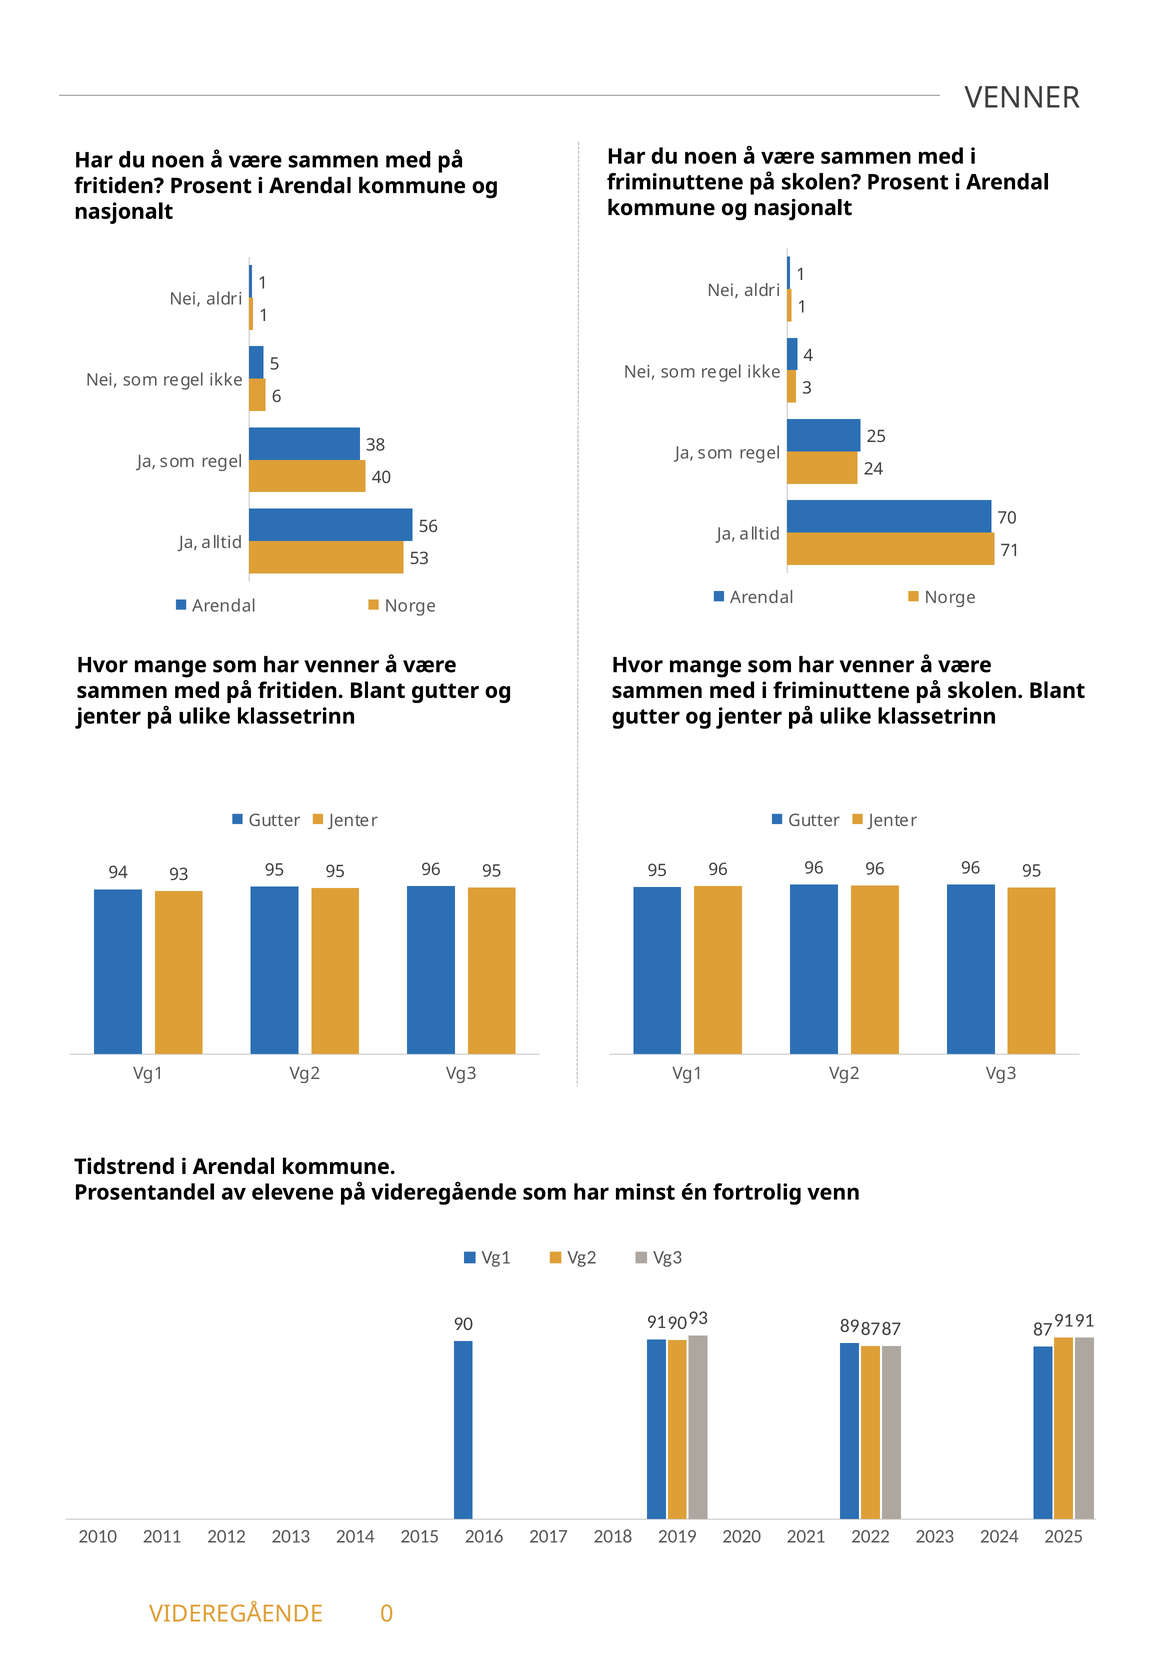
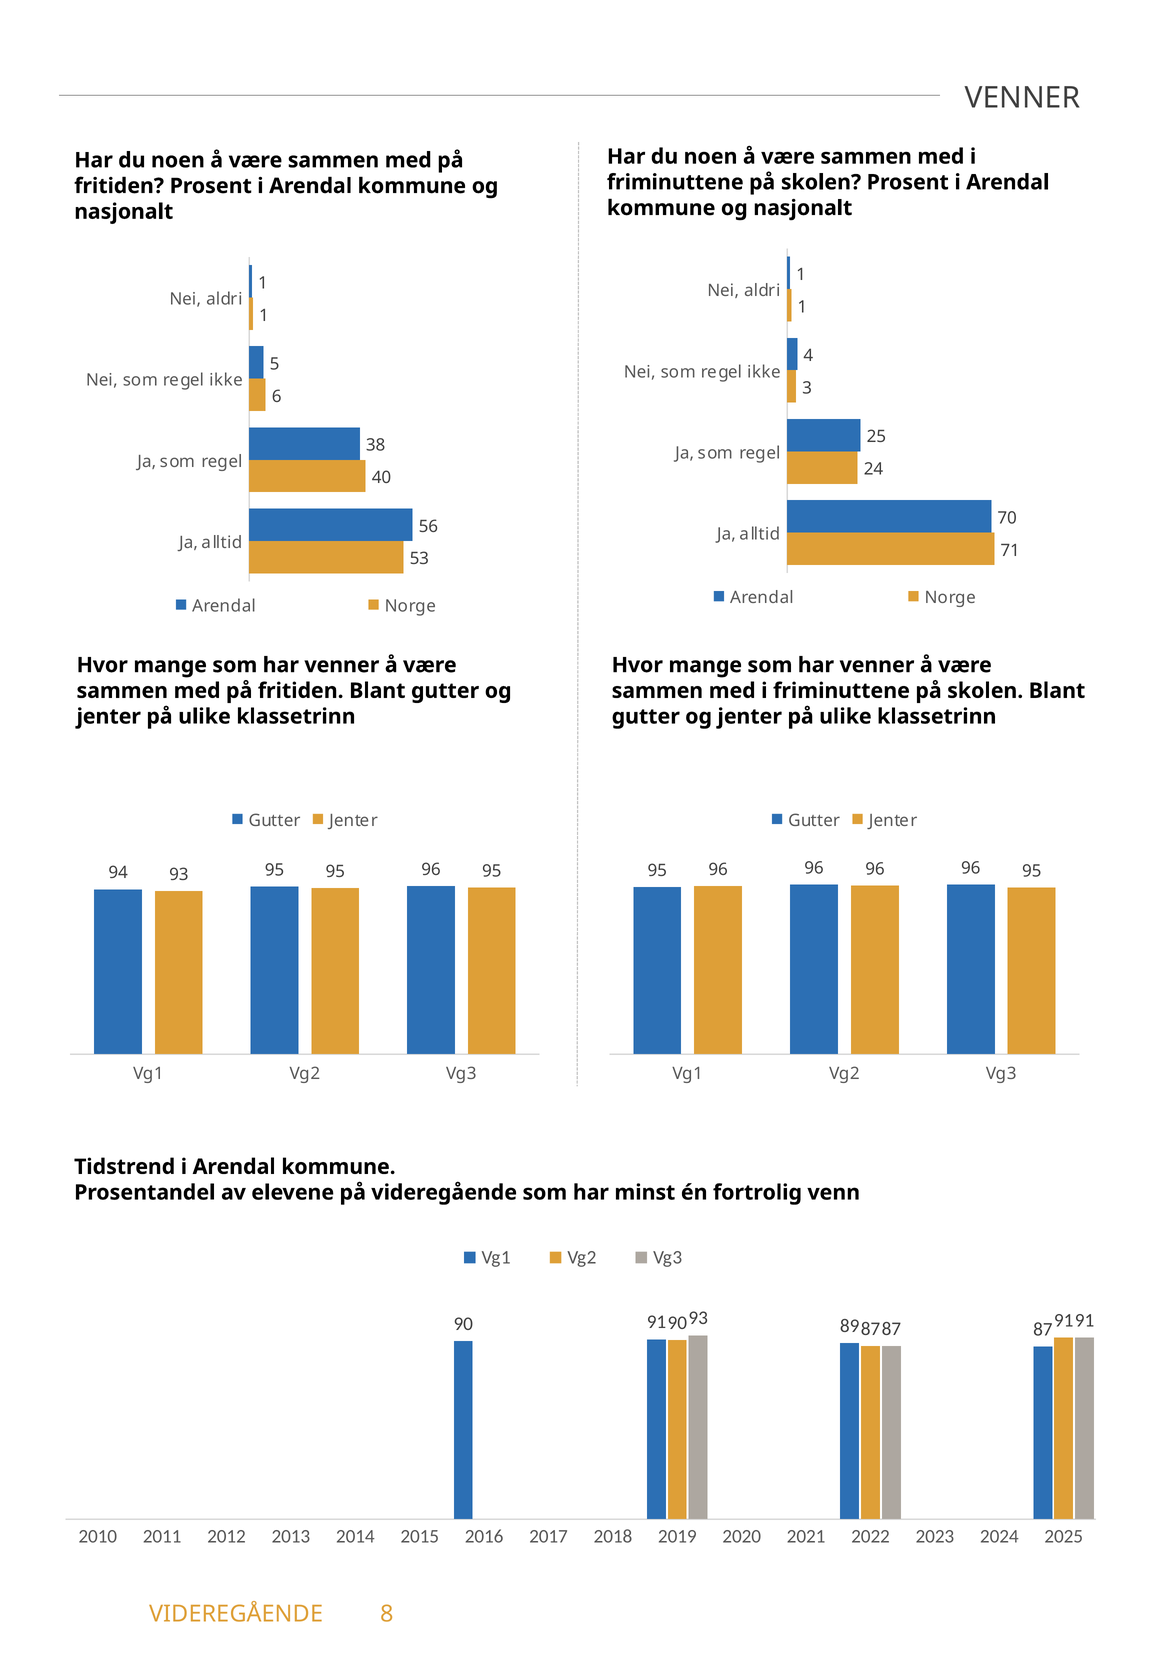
0: 0 -> 8
